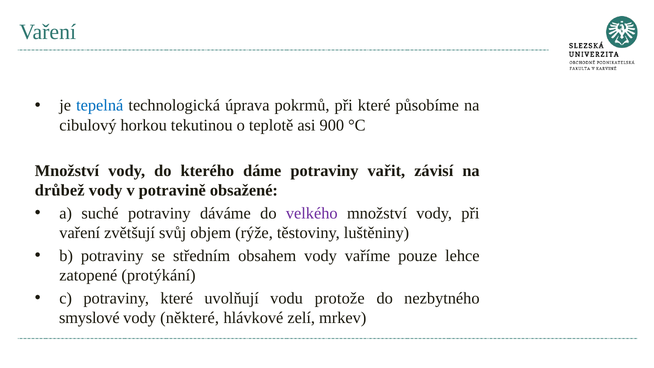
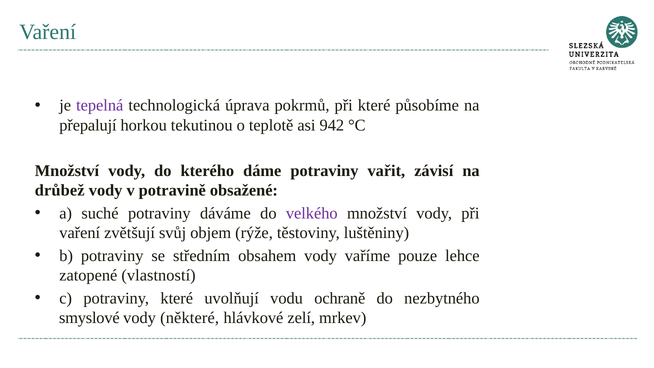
tepelná colour: blue -> purple
cibulový: cibulový -> přepalují
900: 900 -> 942
protýkání: protýkání -> vlastností
protože: protože -> ochraně
